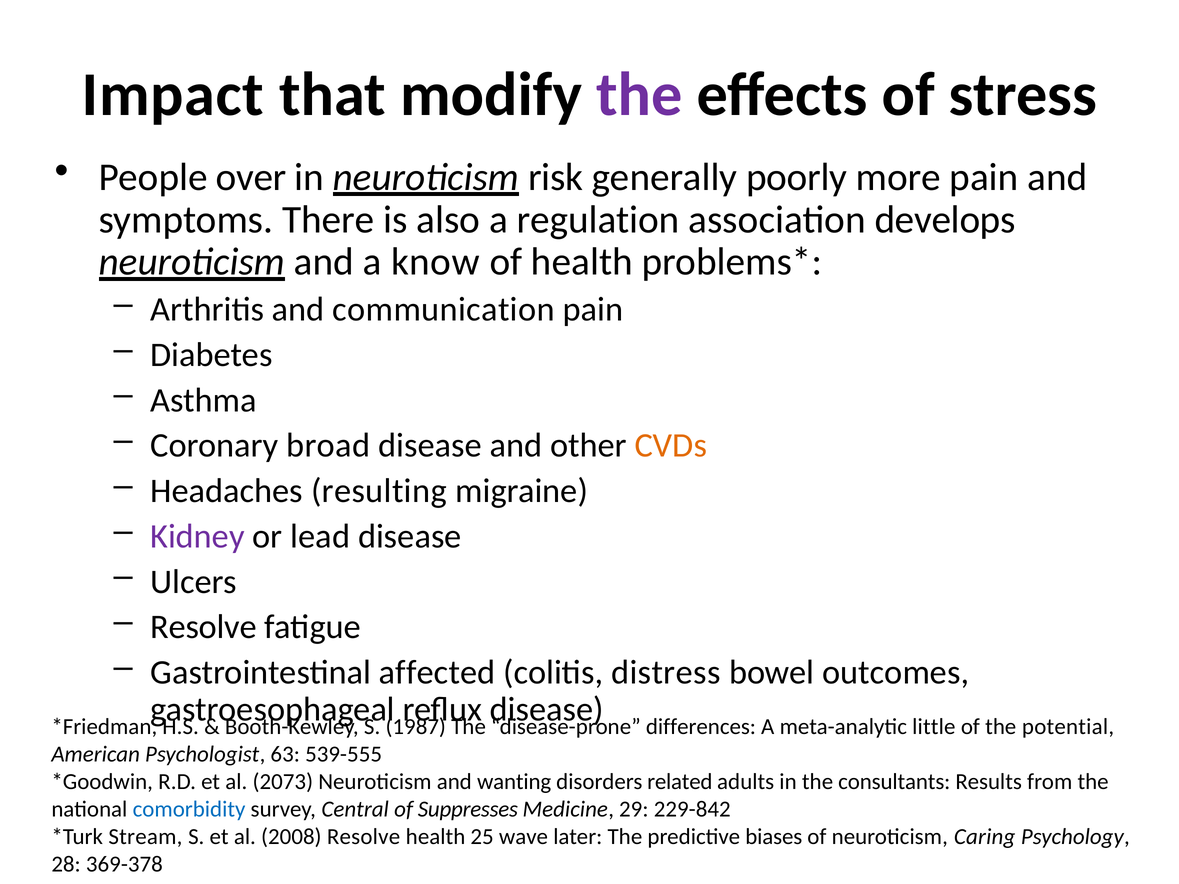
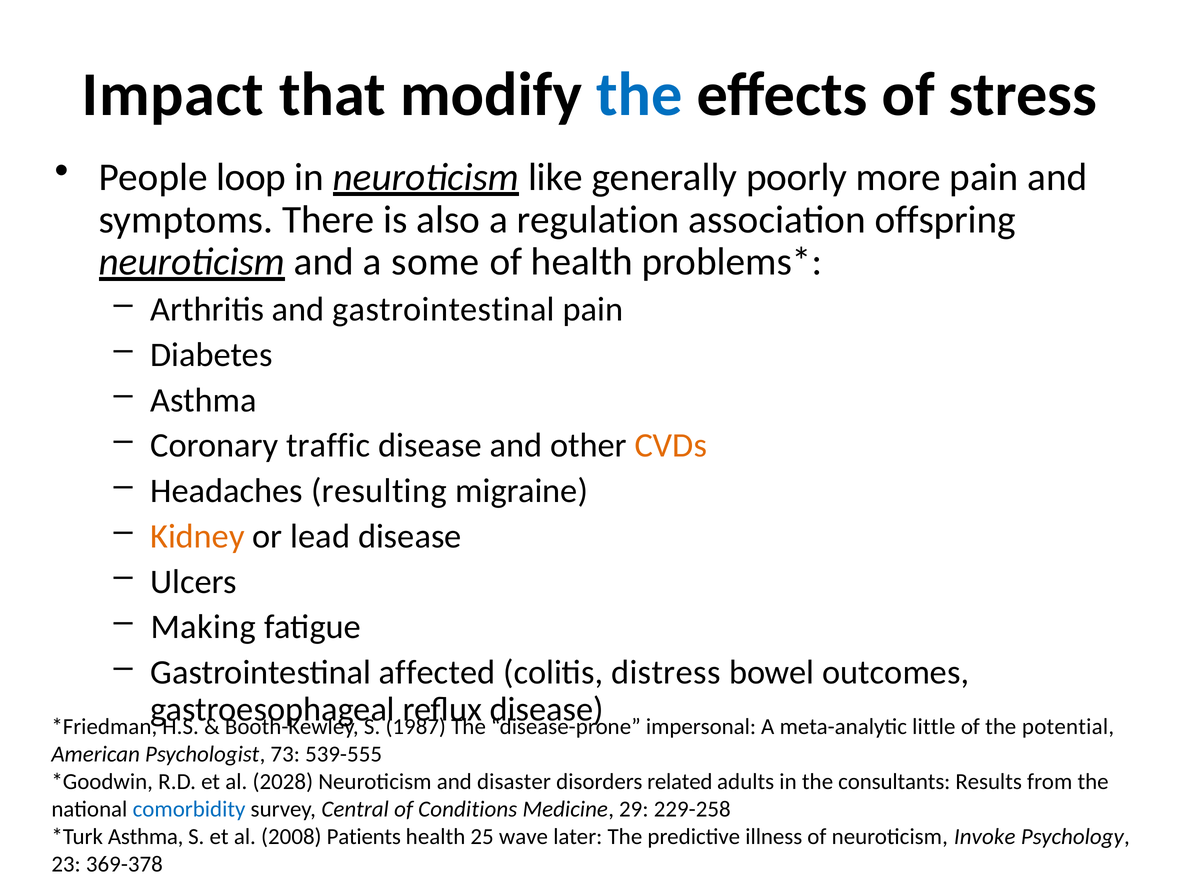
the at (639, 95) colour: purple -> blue
over: over -> loop
risk: risk -> like
develops: develops -> offspring
know: know -> some
and communication: communication -> gastrointestinal
broad: broad -> traffic
Kidney colour: purple -> orange
Resolve at (204, 627): Resolve -> Making
differences: differences -> impersonal
63: 63 -> 73
2073: 2073 -> 2028
wanting: wanting -> disaster
Suppresses: Suppresses -> Conditions
229-842: 229-842 -> 229-258
Stream at (145, 837): Stream -> Asthma
2008 Resolve: Resolve -> Patients
biases: biases -> illness
Caring: Caring -> Invoke
28: 28 -> 23
